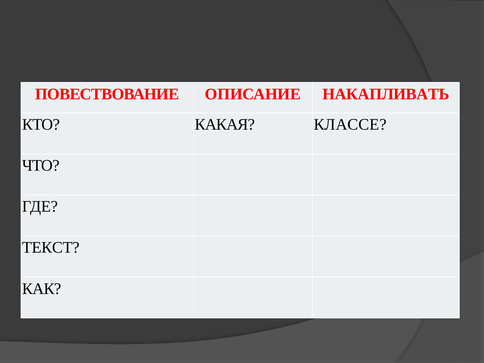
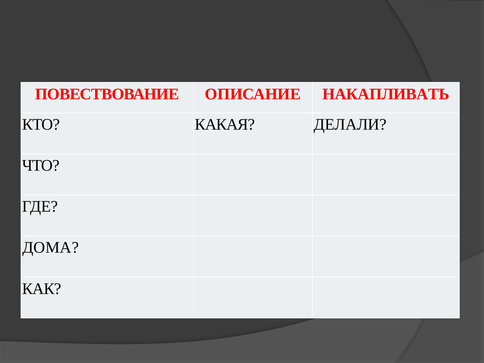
КЛАССЕ: КЛАССЕ -> ДЕЛАЛИ
ТЕКСТ: ТЕКСТ -> ДОМА
